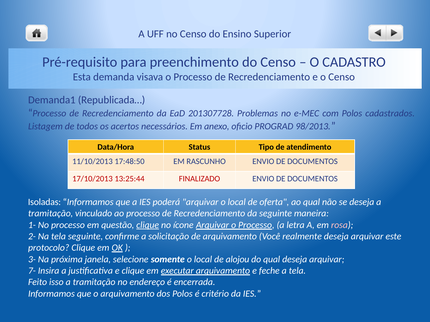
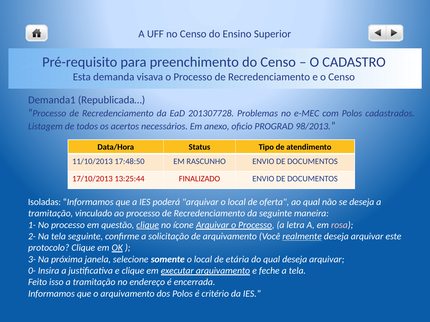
realmente underline: none -> present
alojou: alojou -> etária
7-: 7- -> 0-
